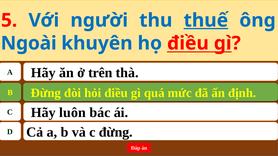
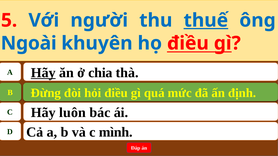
Hãy at (43, 73) underline: none -> present
trên: trên -> chia
c đừng: đừng -> mình
